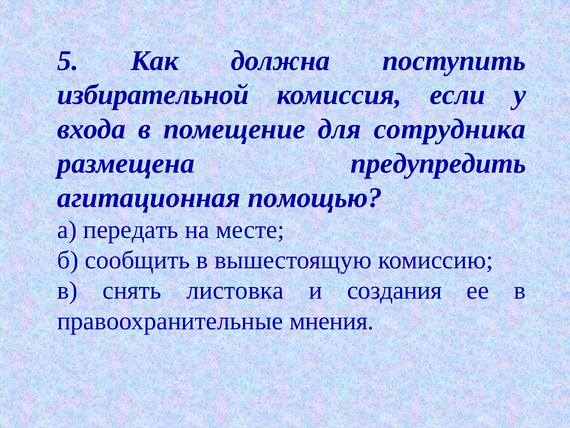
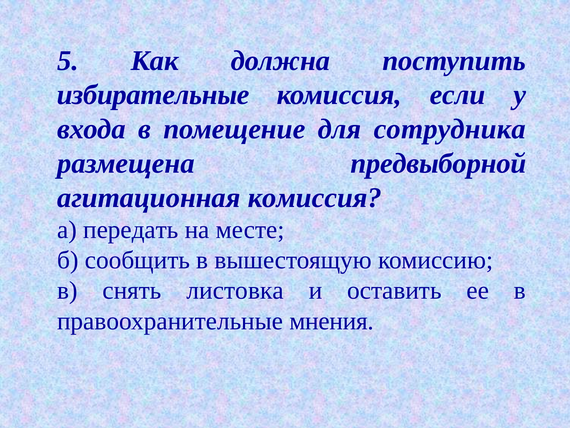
избирательной: избирательной -> избирательные
предупредить: предупредить -> предвыборной
агитационная помощью: помощью -> комиссия
создания: создания -> оставить
